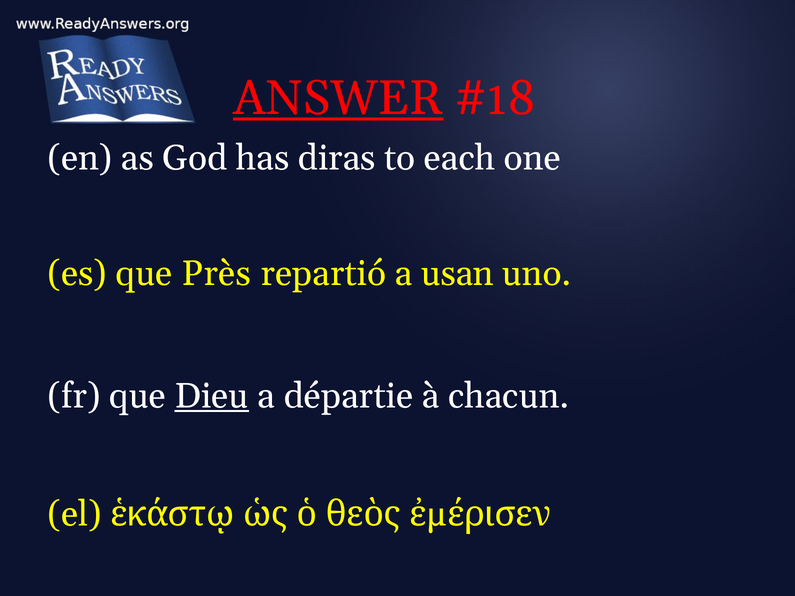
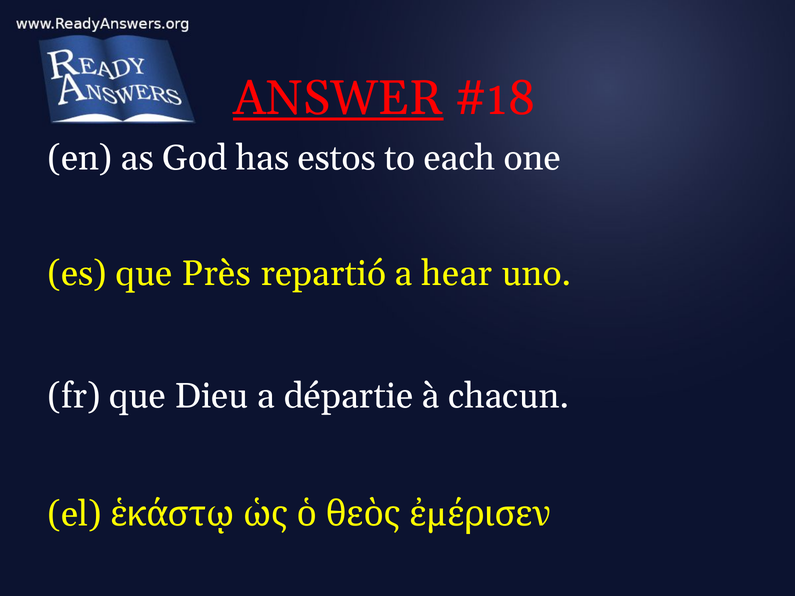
diras: diras -> estos
usan: usan -> hear
Dieu underline: present -> none
